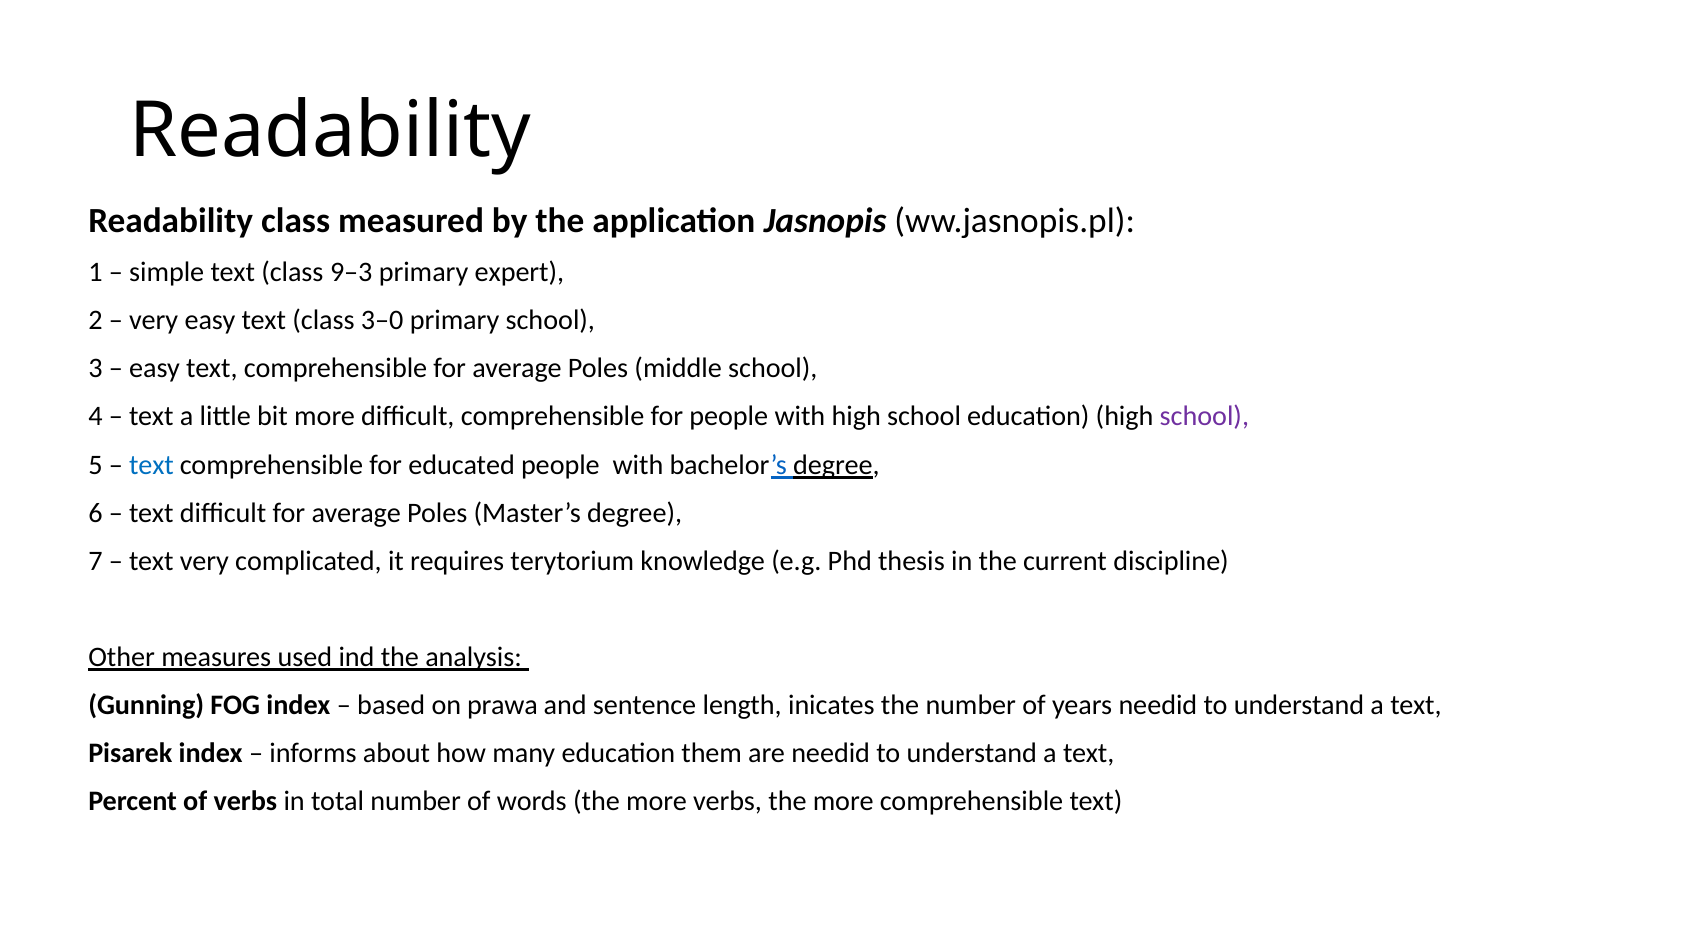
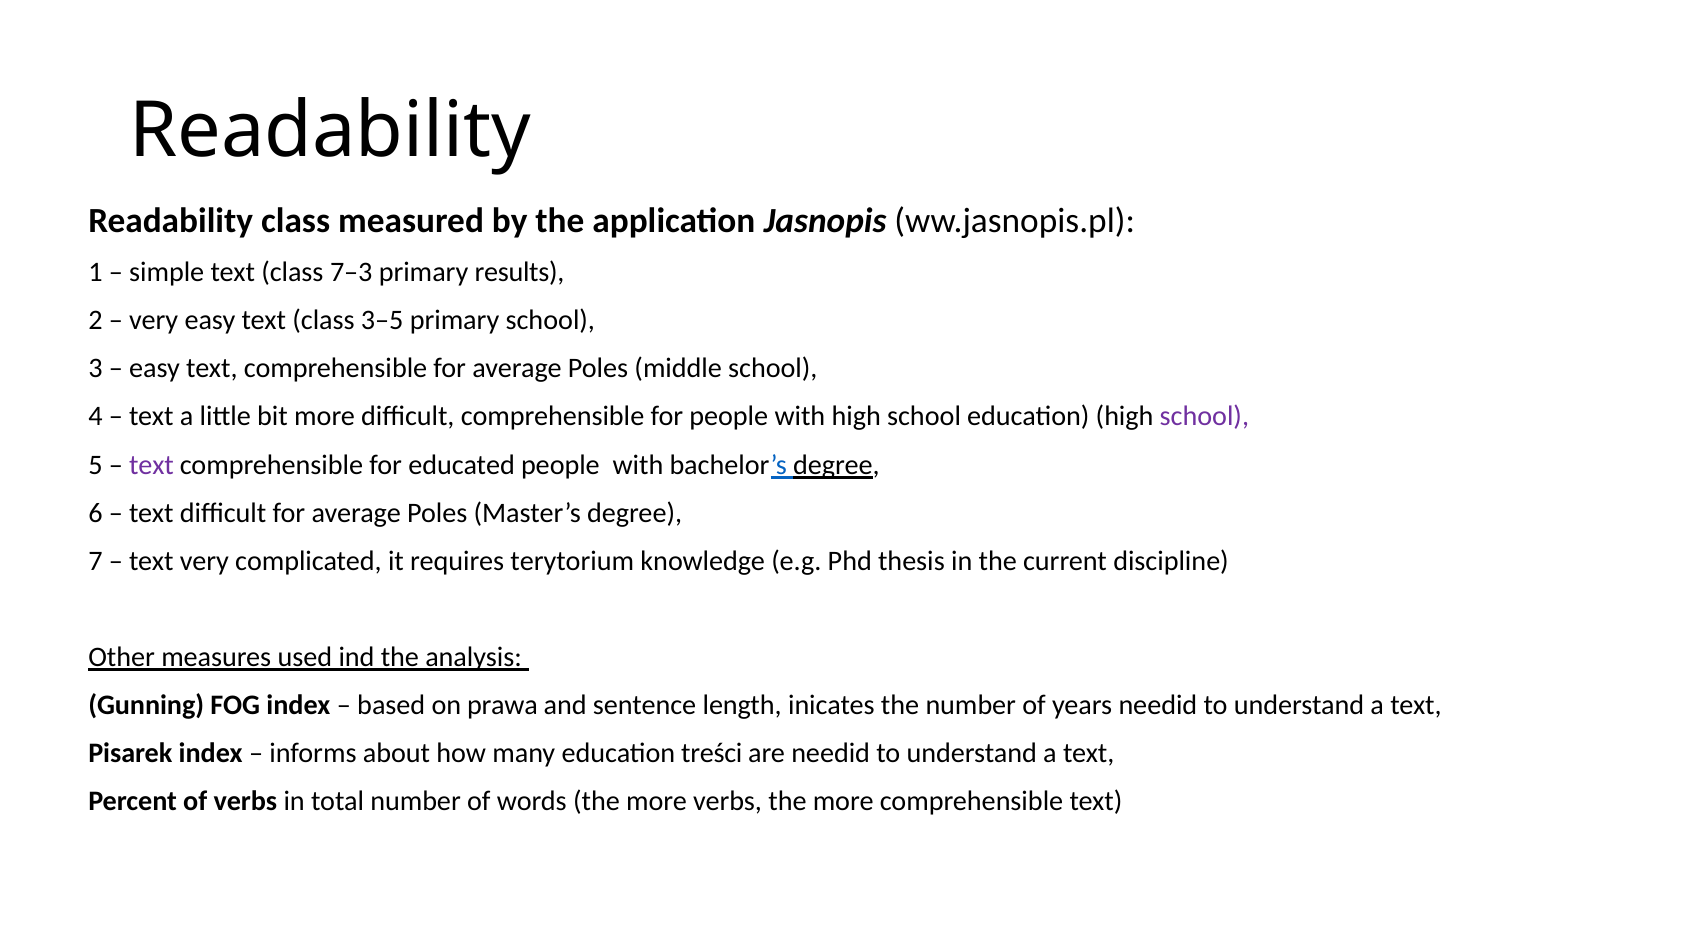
9–3: 9–3 -> 7–3
expert: expert -> results
3–0: 3–0 -> 3–5
text at (151, 465) colour: blue -> purple
them: them -> treści
